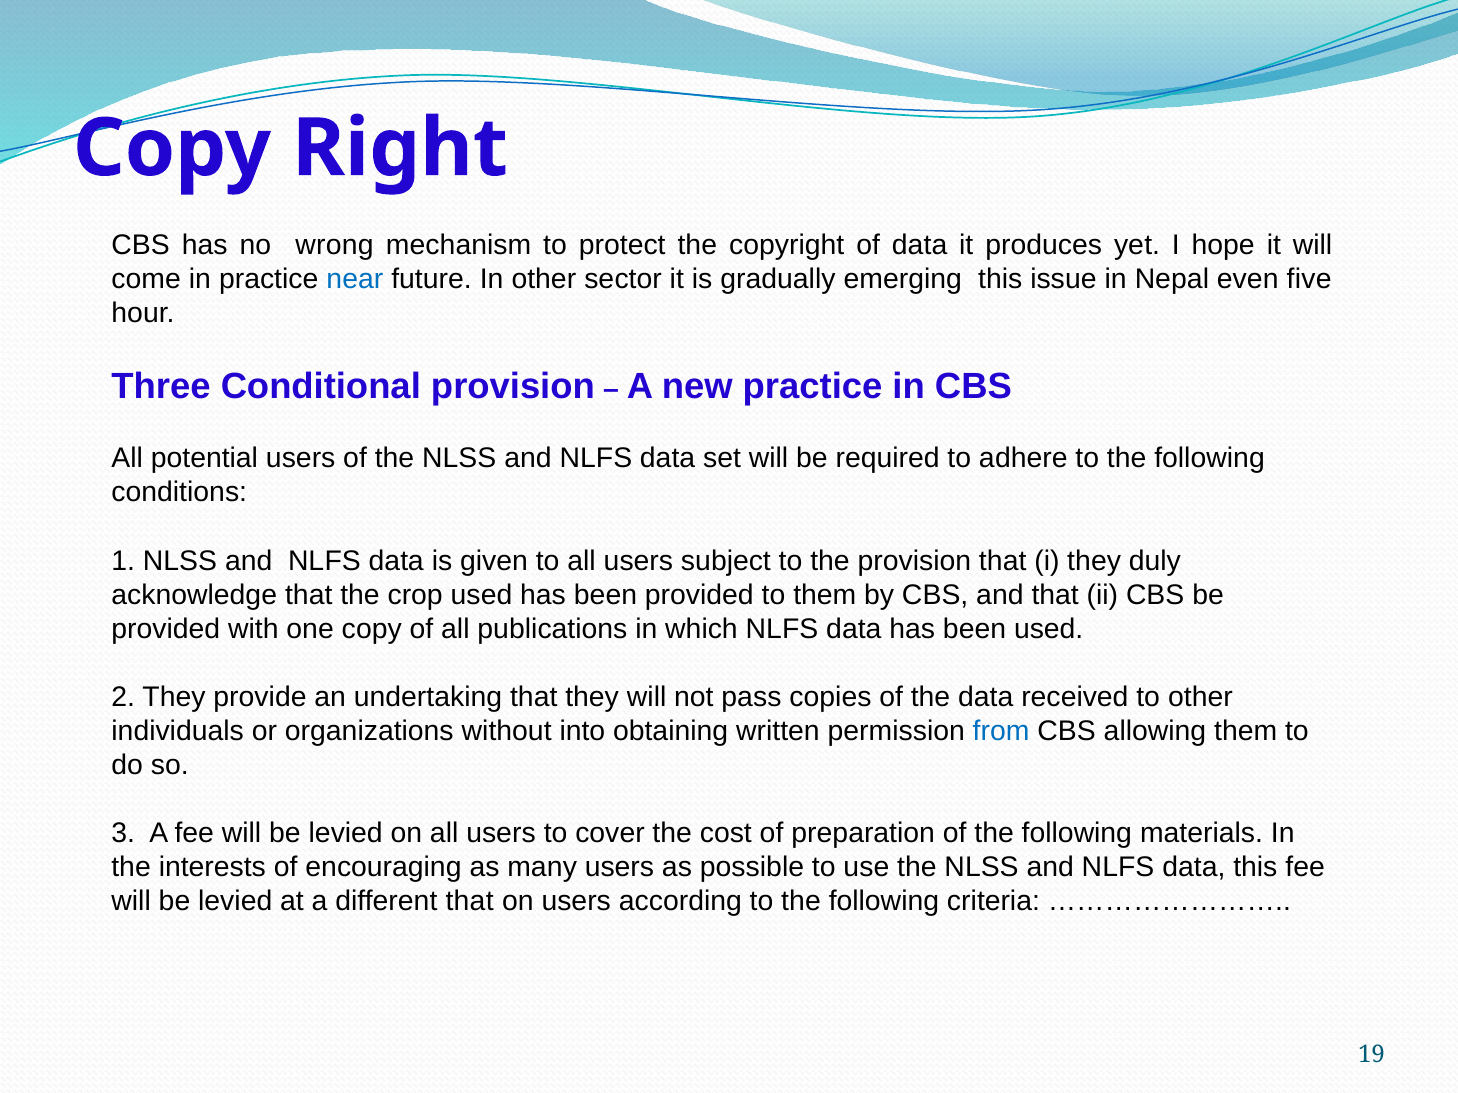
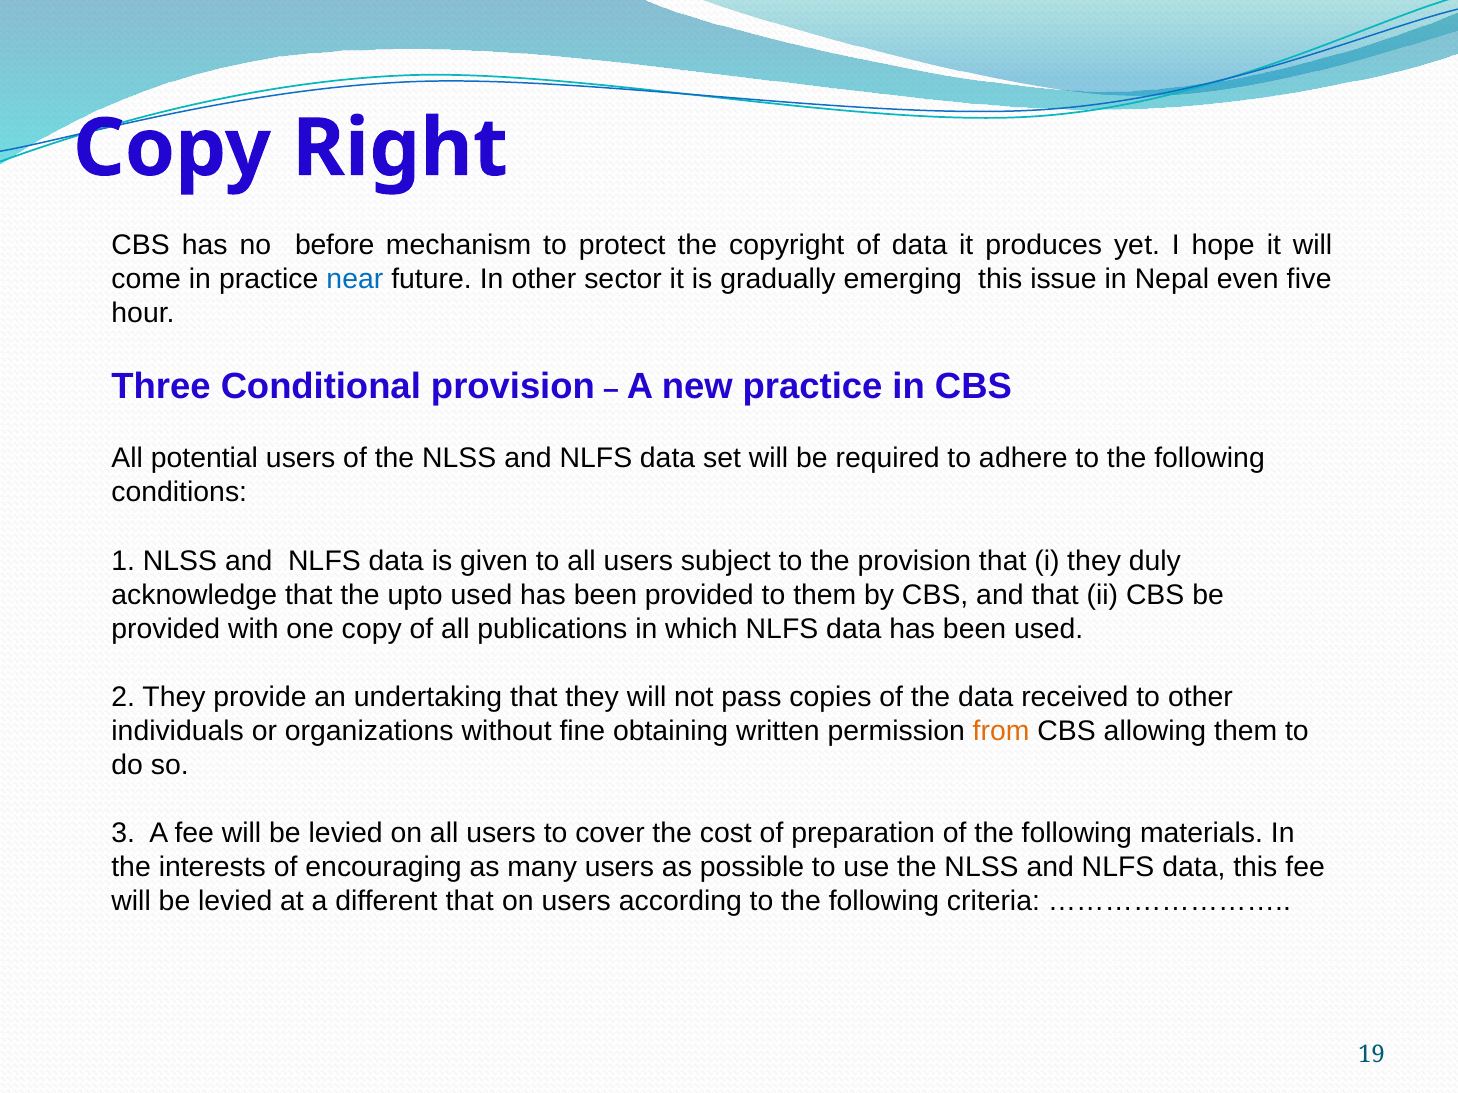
wrong: wrong -> before
crop: crop -> upto
into: into -> fine
from colour: blue -> orange
